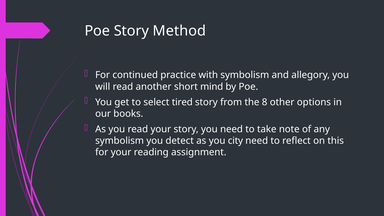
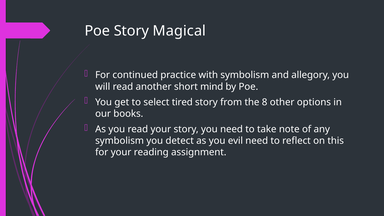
Method: Method -> Magical
city: city -> evil
